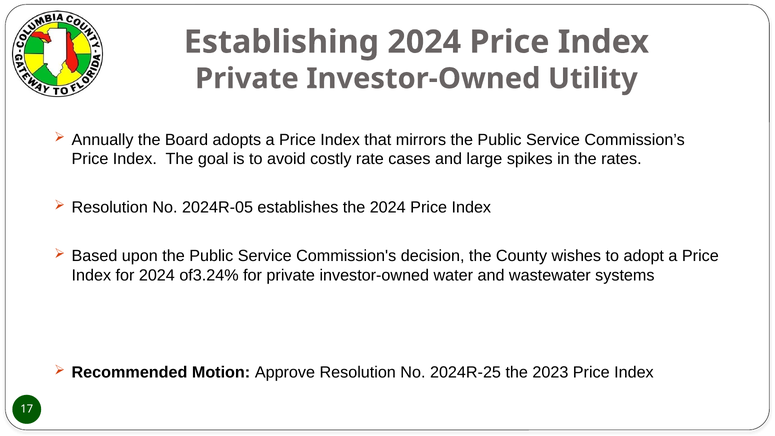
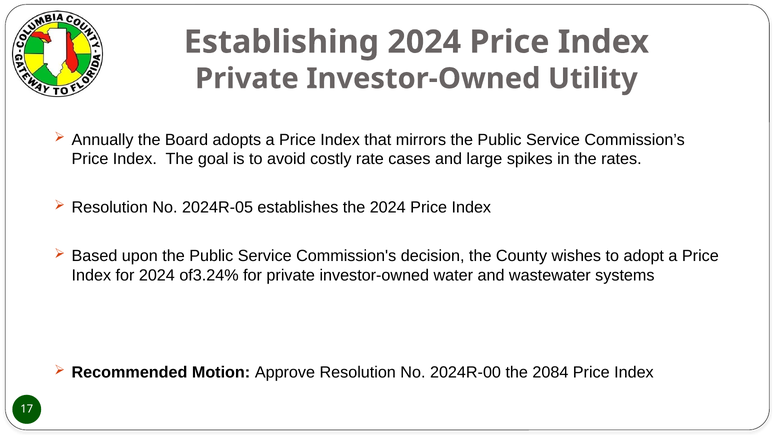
2024R-25: 2024R-25 -> 2024R-00
2023: 2023 -> 2084
